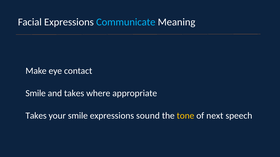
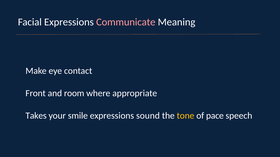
Communicate colour: light blue -> pink
Smile at (36, 94): Smile -> Front
and takes: takes -> room
next: next -> pace
